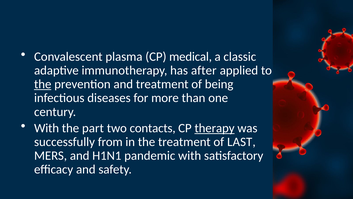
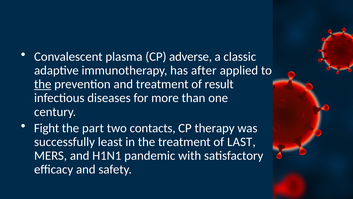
medical: medical -> adverse
being: being -> result
With at (47, 128): With -> Fight
therapy underline: present -> none
from: from -> least
